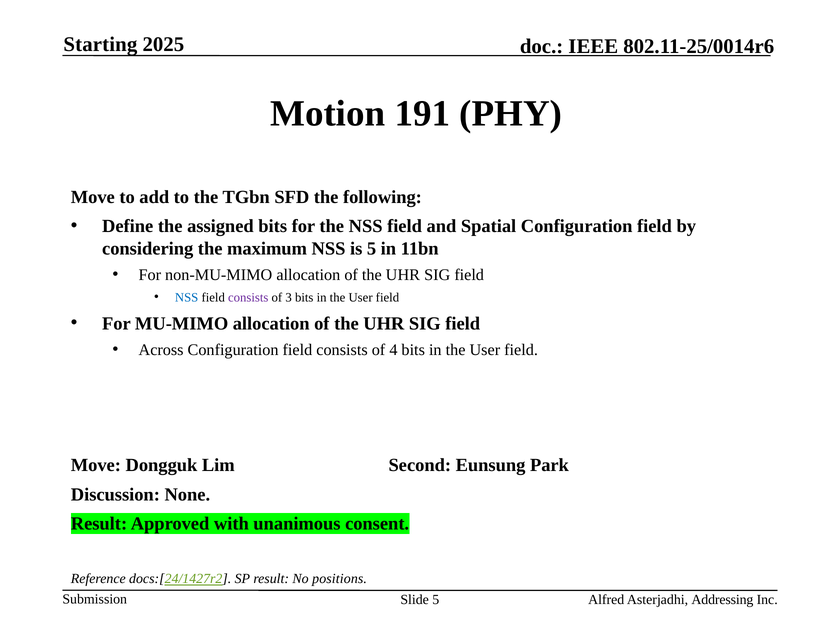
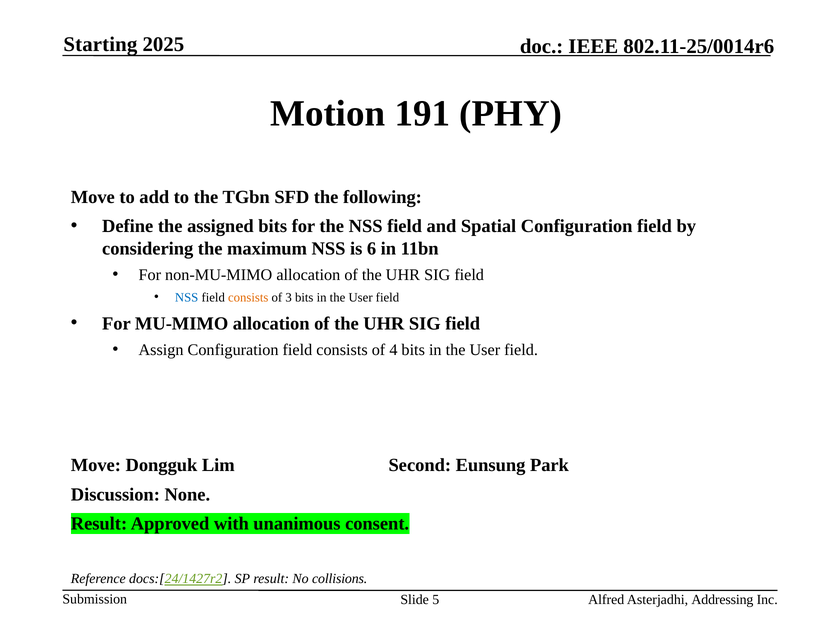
is 5: 5 -> 6
consists at (248, 297) colour: purple -> orange
Across: Across -> Assign
positions: positions -> collisions
